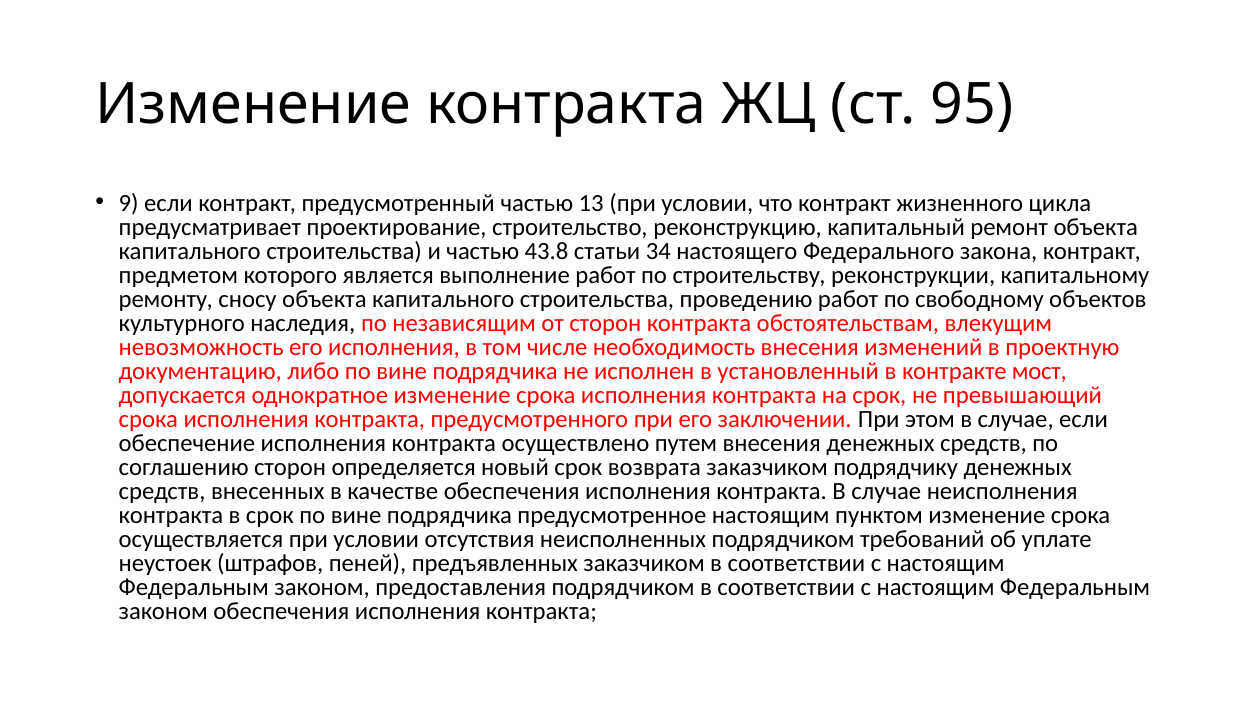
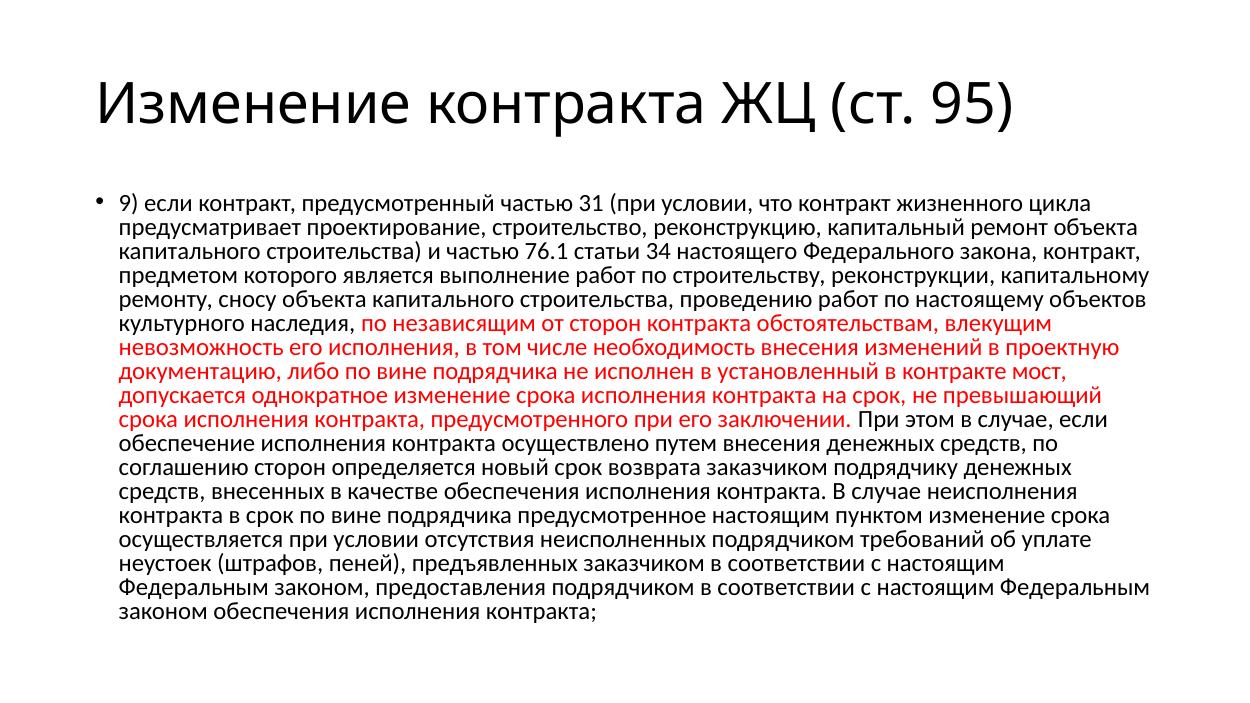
13: 13 -> 31
43.8: 43.8 -> 76.1
свободному: свободному -> настоящему
